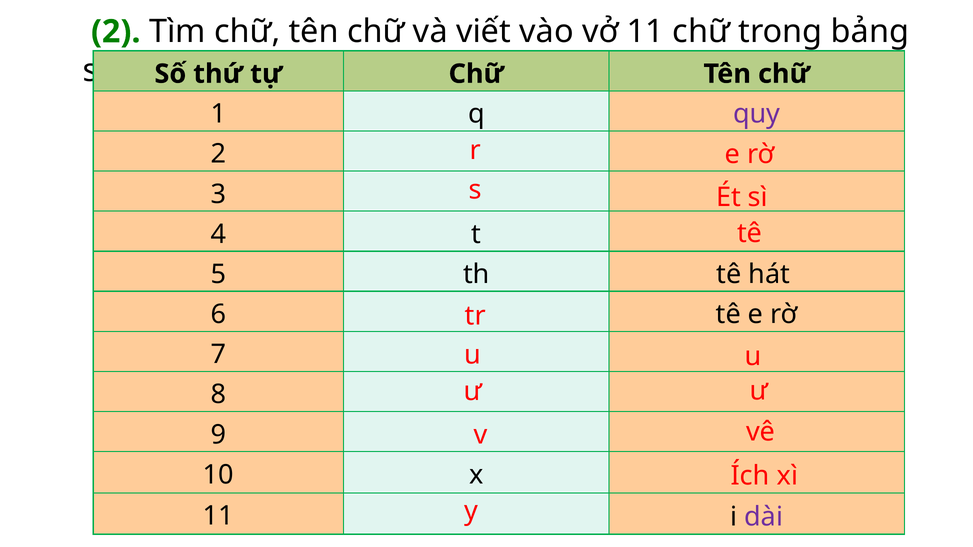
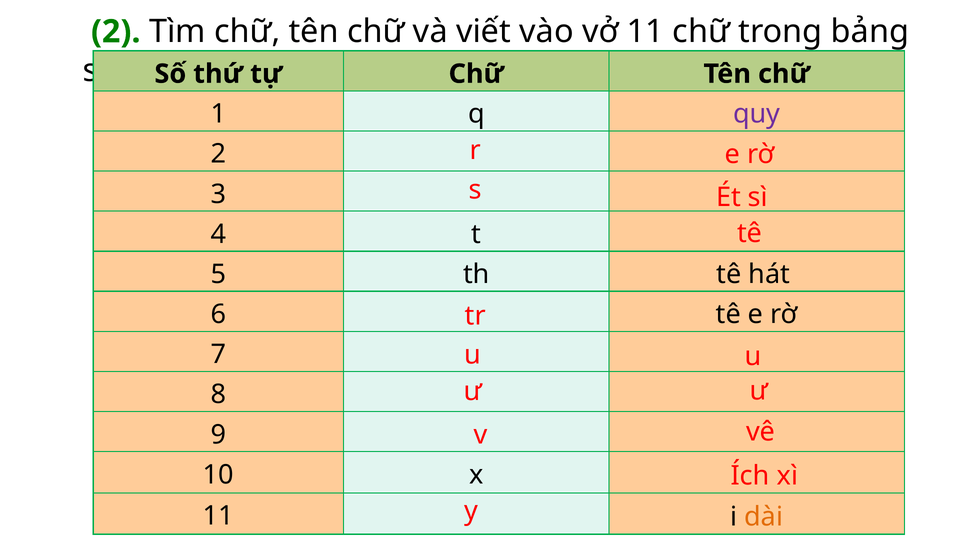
dài colour: purple -> orange
